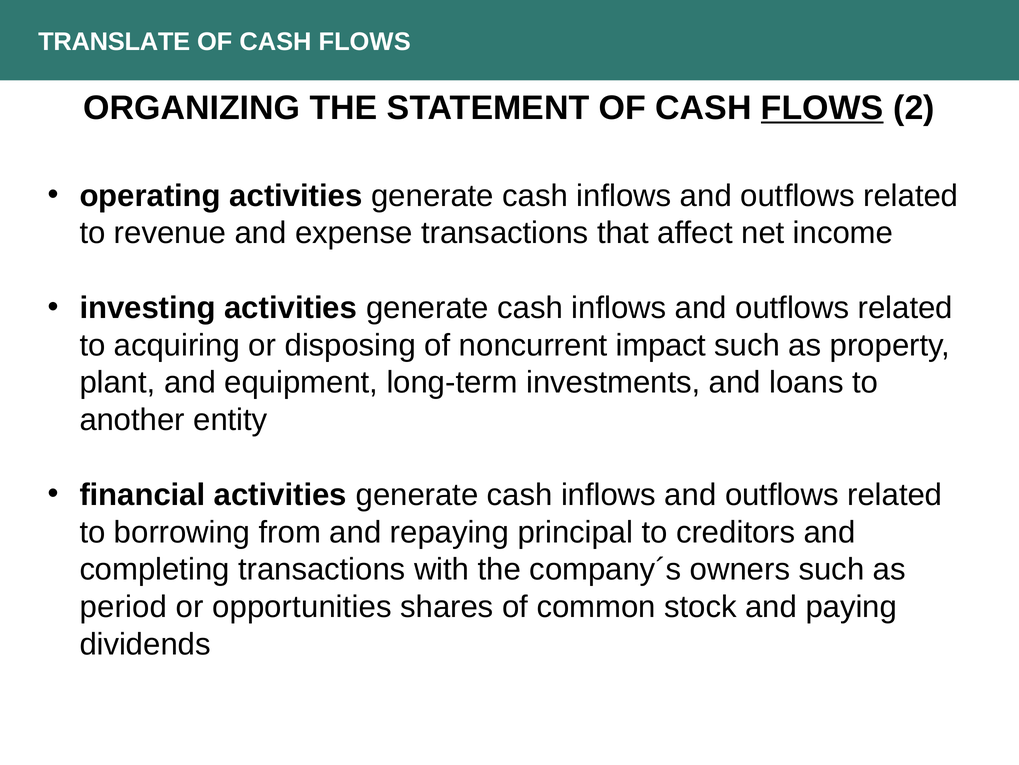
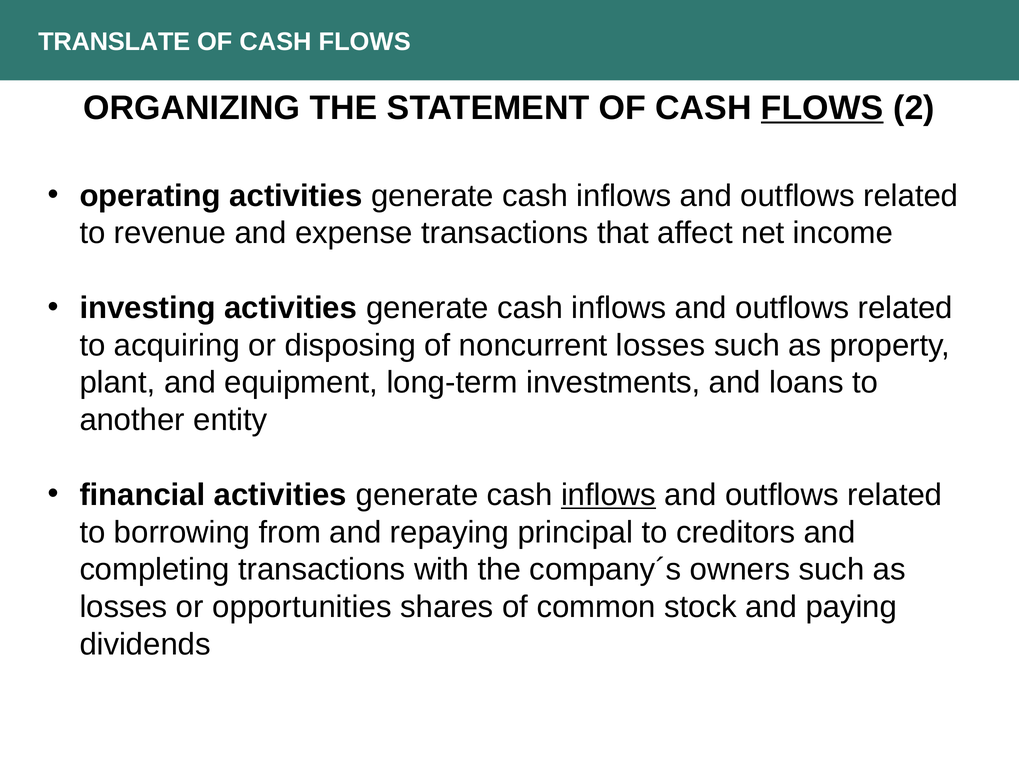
noncurrent impact: impact -> losses
inflows at (609, 494) underline: none -> present
period at (123, 606): period -> losses
